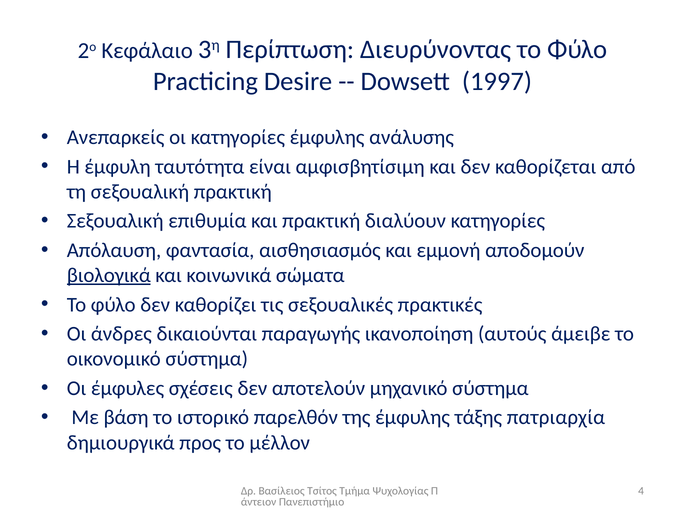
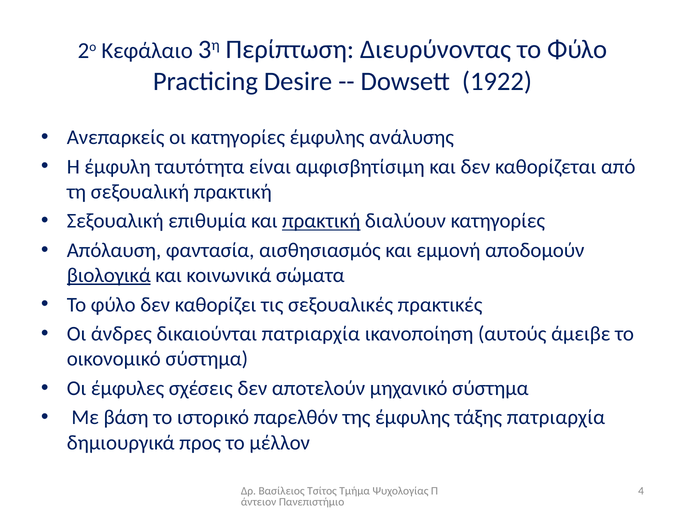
1997: 1997 -> 1922
πρακτική at (321, 221) underline: none -> present
δικαιούνται παραγωγής: παραγωγής -> πατριαρχία
